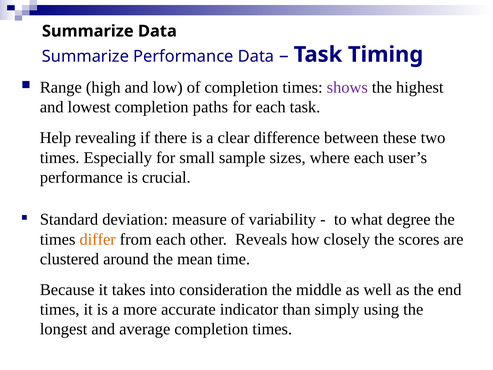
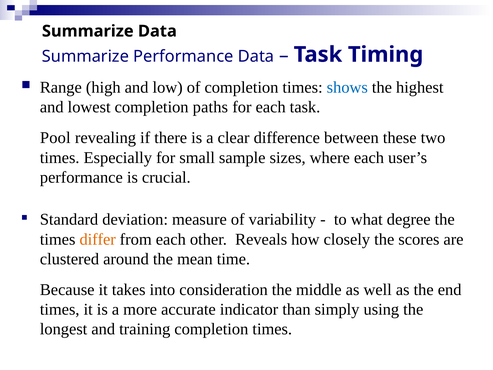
shows colour: purple -> blue
Help: Help -> Pool
average: average -> training
